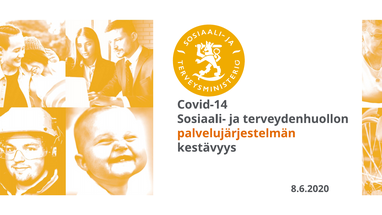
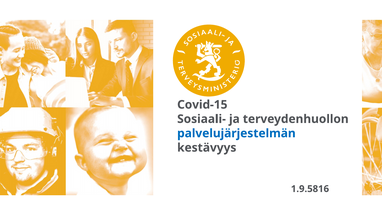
Covid-14: Covid-14 -> Covid-15
palvelujärjestelmän colour: orange -> blue
8.6.2020: 8.6.2020 -> 1.9.5816
